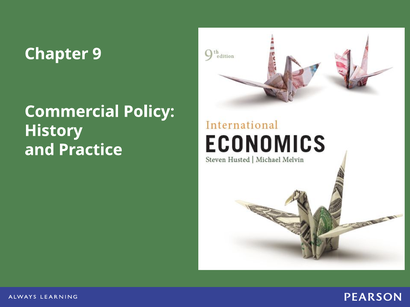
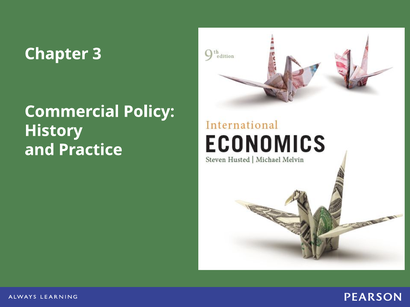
9: 9 -> 3
